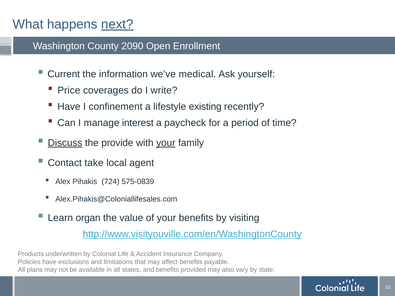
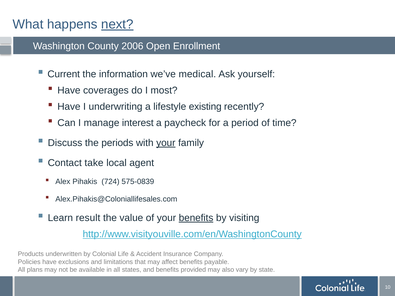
2090: 2090 -> 2006
Price at (69, 90): Price -> Have
write: write -> most
confinement: confinement -> underwriting
Discuss underline: present -> none
provide: provide -> periods
organ: organ -> result
benefits at (196, 218) underline: none -> present
